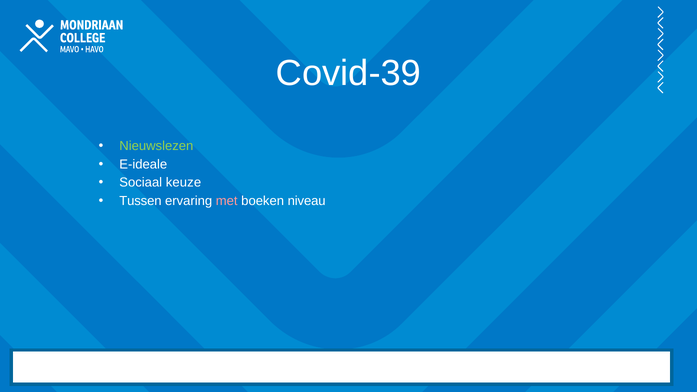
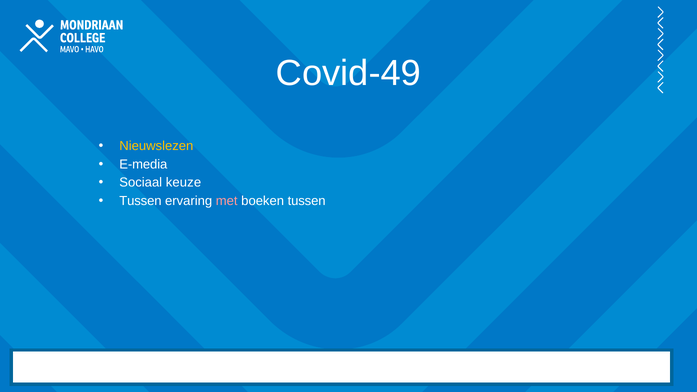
Covid-39: Covid-39 -> Covid-49
Nieuwslezen colour: light green -> yellow
E-ideale: E-ideale -> E-media
boeken niveau: niveau -> tussen
